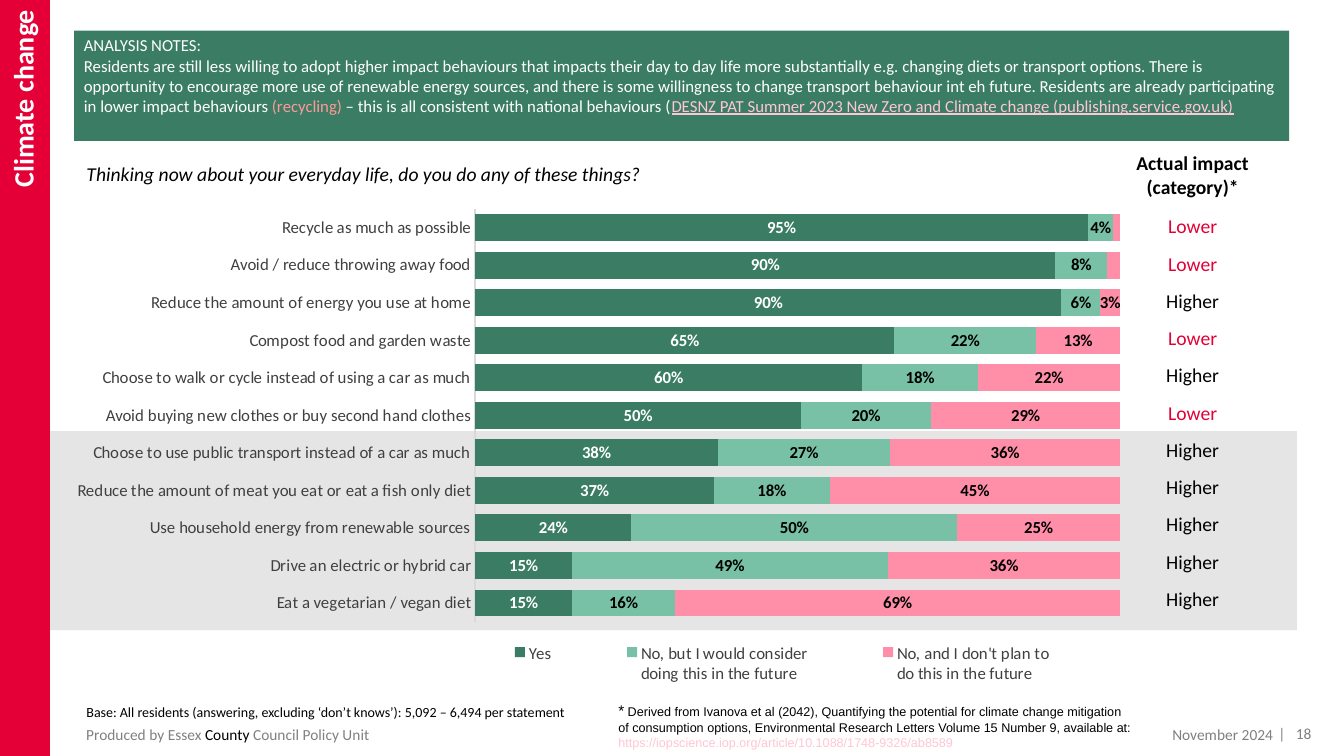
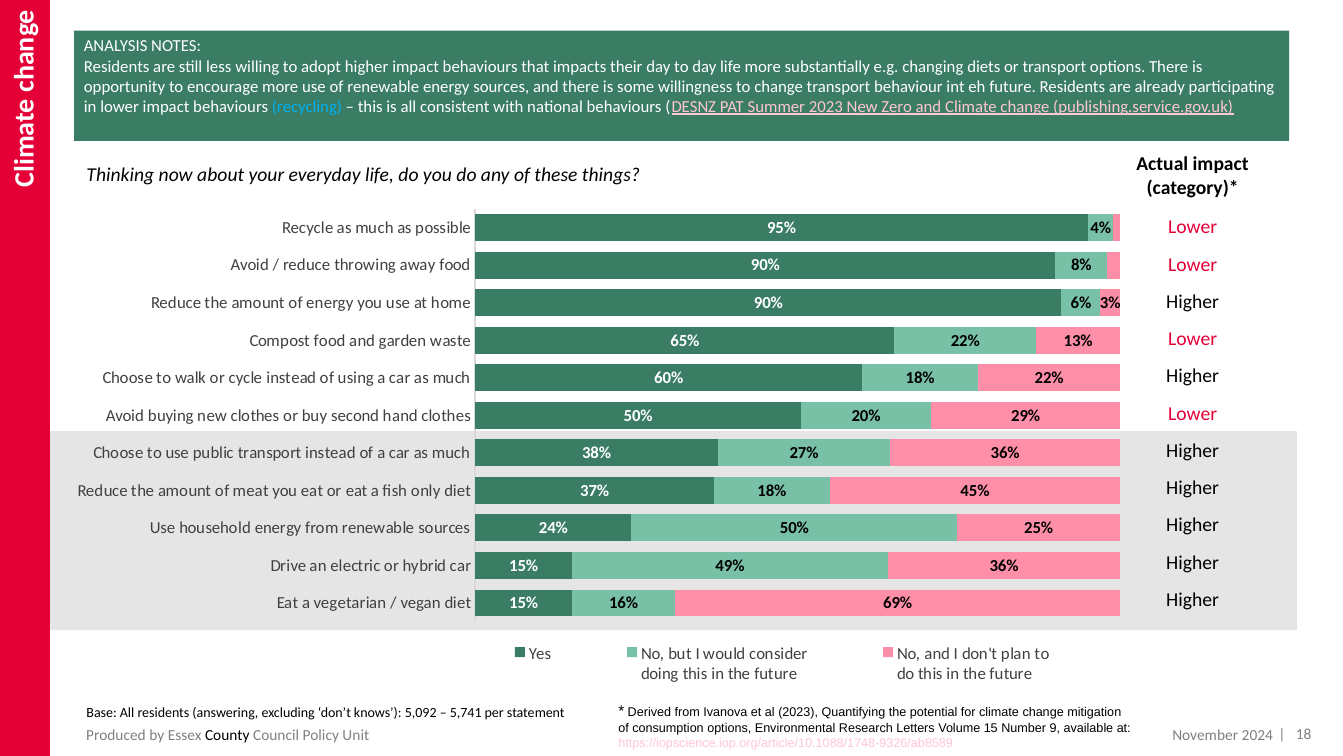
recycling colour: pink -> light blue
al 2042: 2042 -> 2023
6,494: 6,494 -> 5,741
